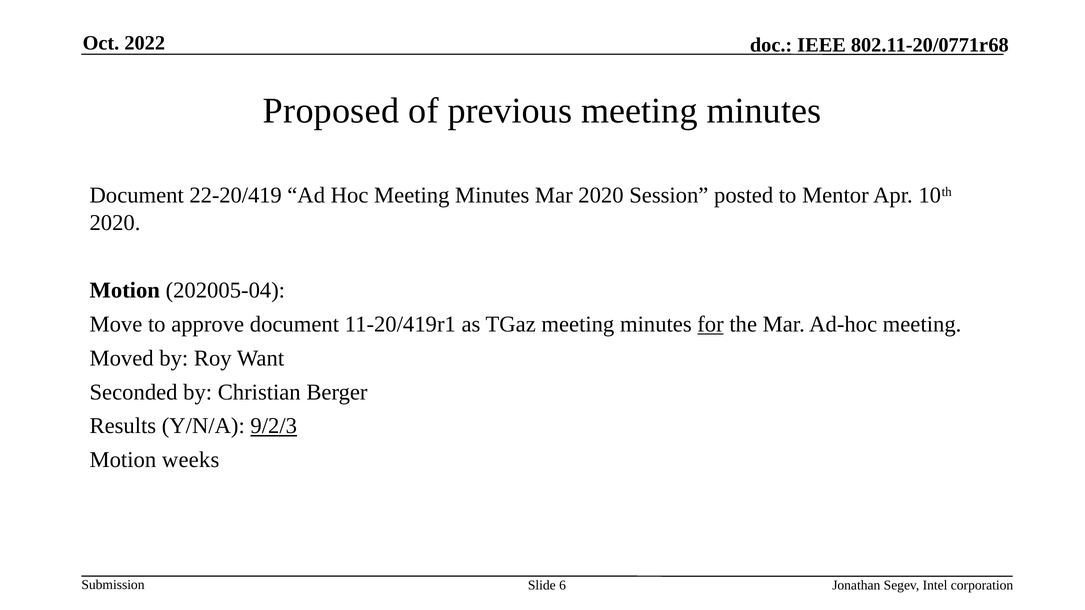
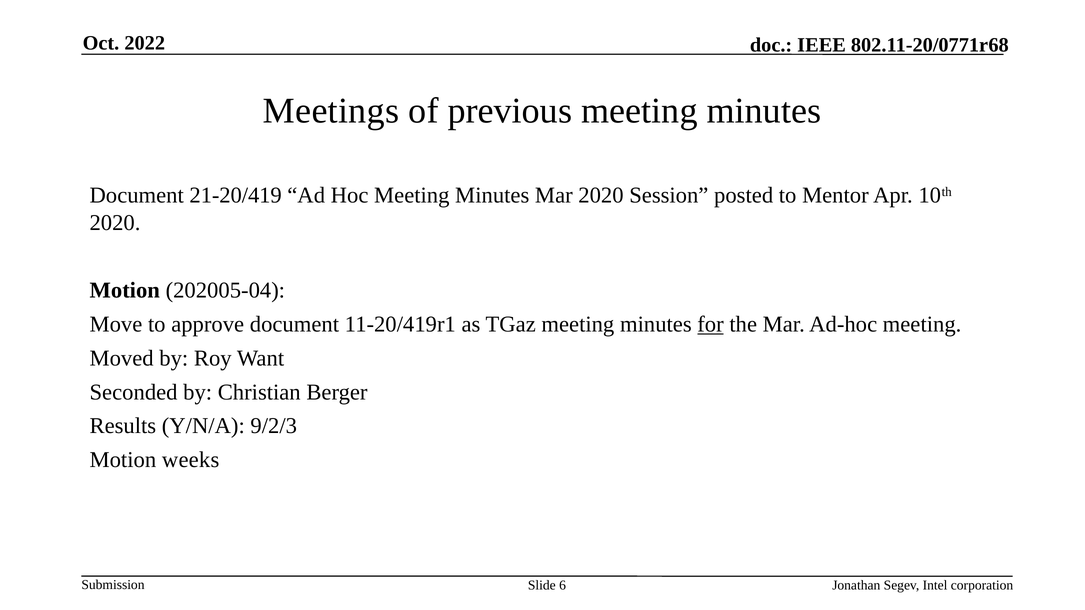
Proposed: Proposed -> Meetings
22-20/419: 22-20/419 -> 21-20/419
9/2/3 underline: present -> none
